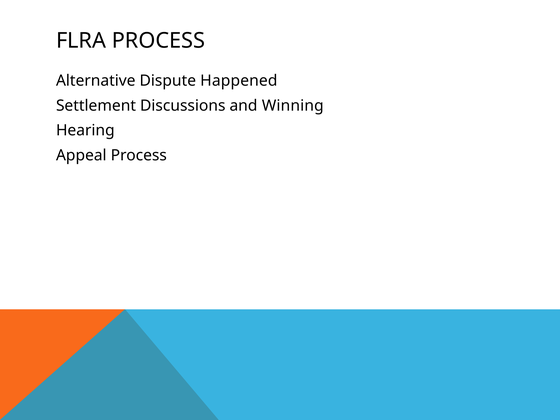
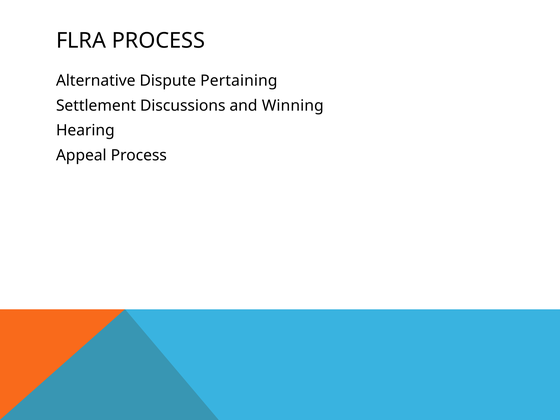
Happened: Happened -> Pertaining
